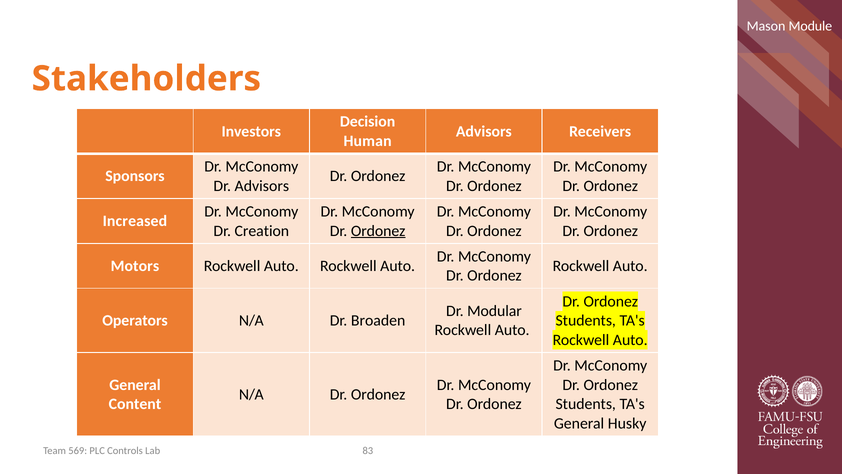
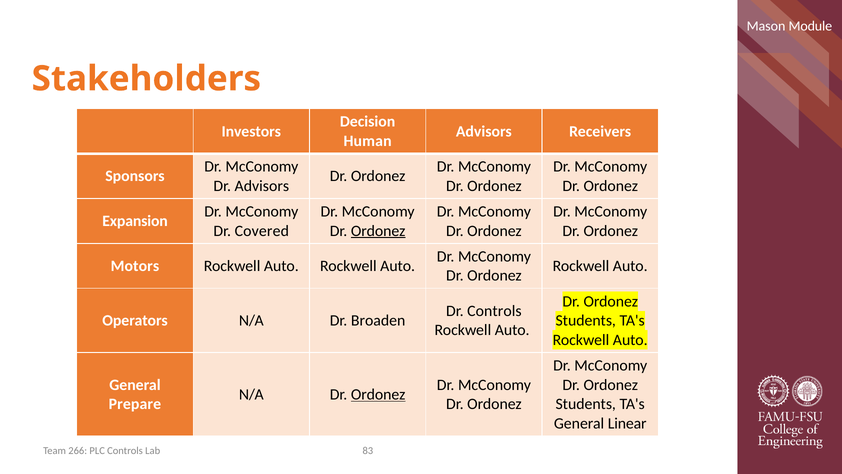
Increased: Increased -> Expansion
Creation: Creation -> Covered
Dr Modular: Modular -> Controls
Ordonez at (378, 394) underline: none -> present
Content: Content -> Prepare
Husky: Husky -> Linear
569: 569 -> 266
